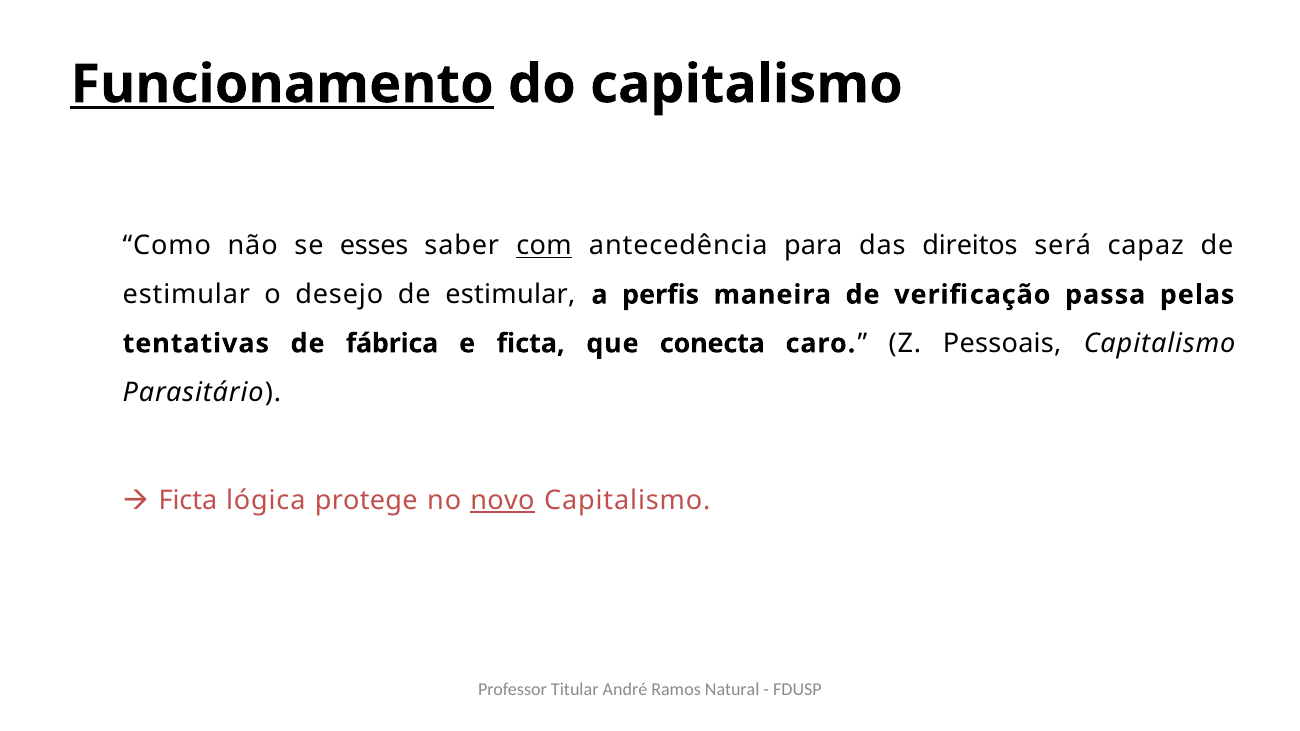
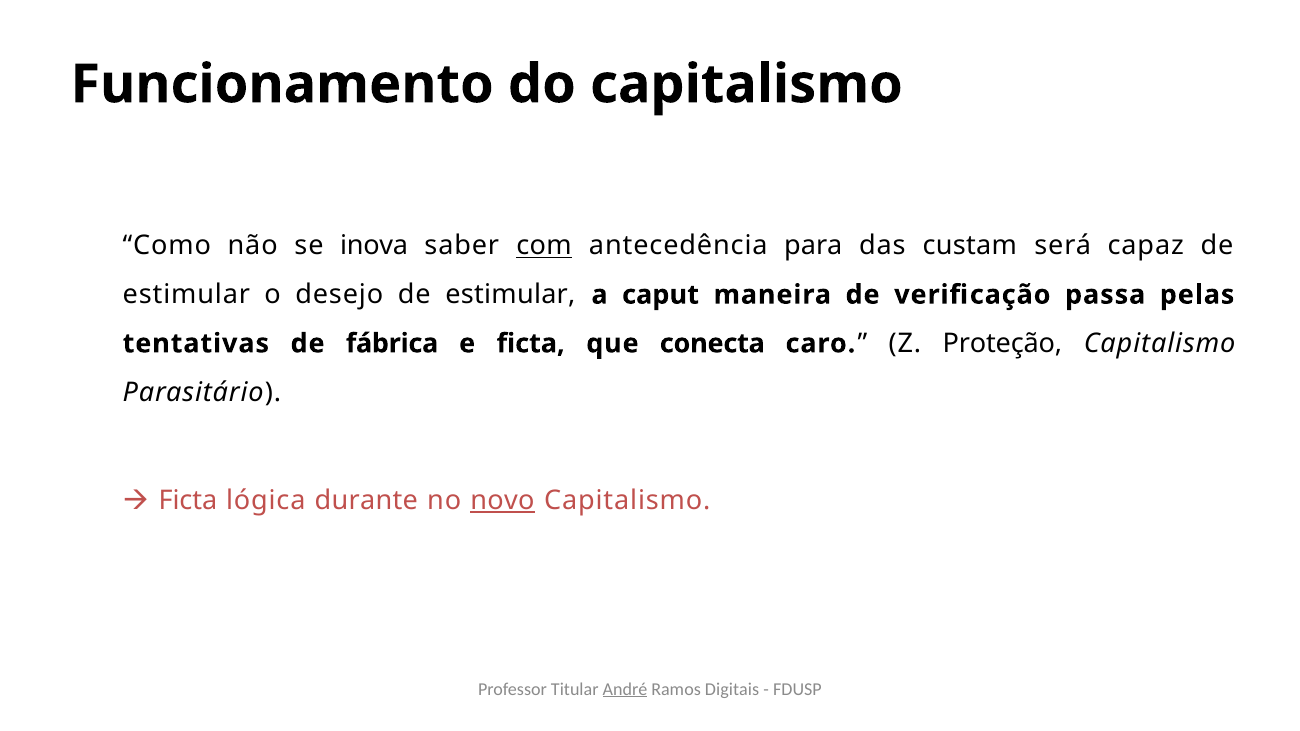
Funcionamento underline: present -> none
esses: esses -> inova
direitos: direitos -> custam
perfis: perfis -> caput
Pessoais: Pessoais -> Proteção
protege: protege -> durante
André underline: none -> present
Natural: Natural -> Digitais
